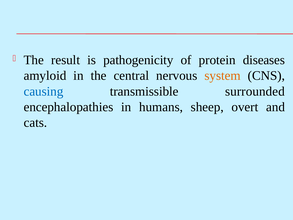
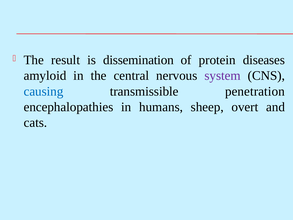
pathogenicity: pathogenicity -> dissemination
system colour: orange -> purple
surrounded: surrounded -> penetration
